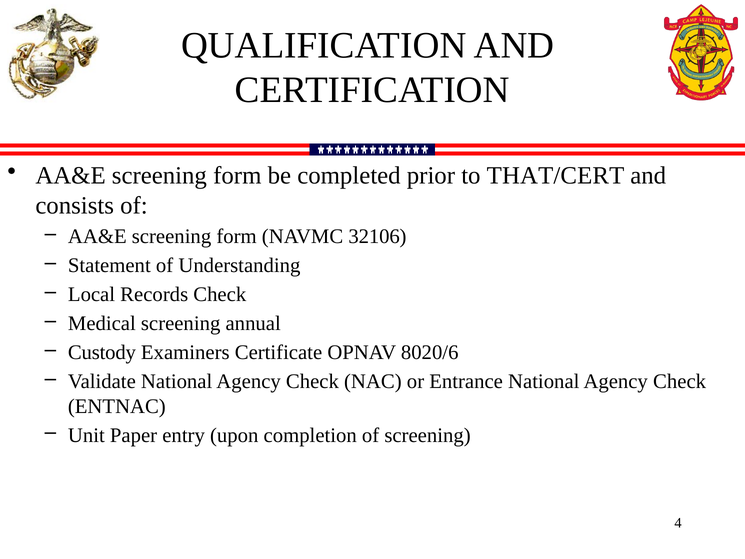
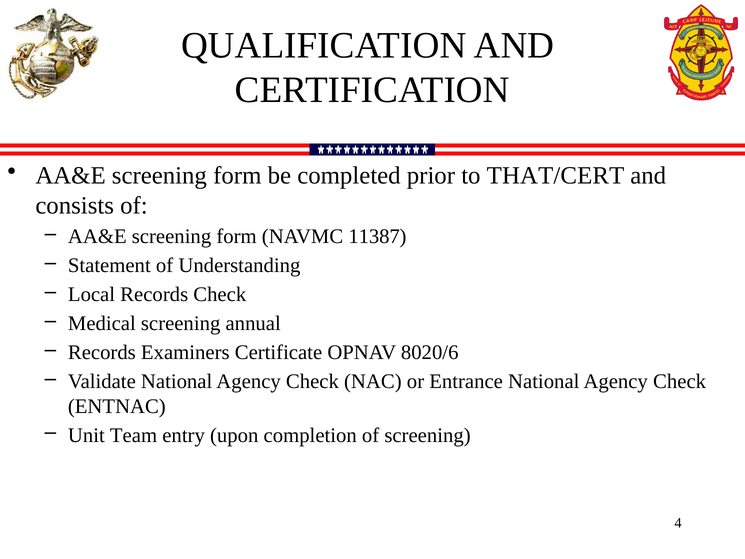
32106: 32106 -> 11387
Custody at (102, 352): Custody -> Records
Paper: Paper -> Team
